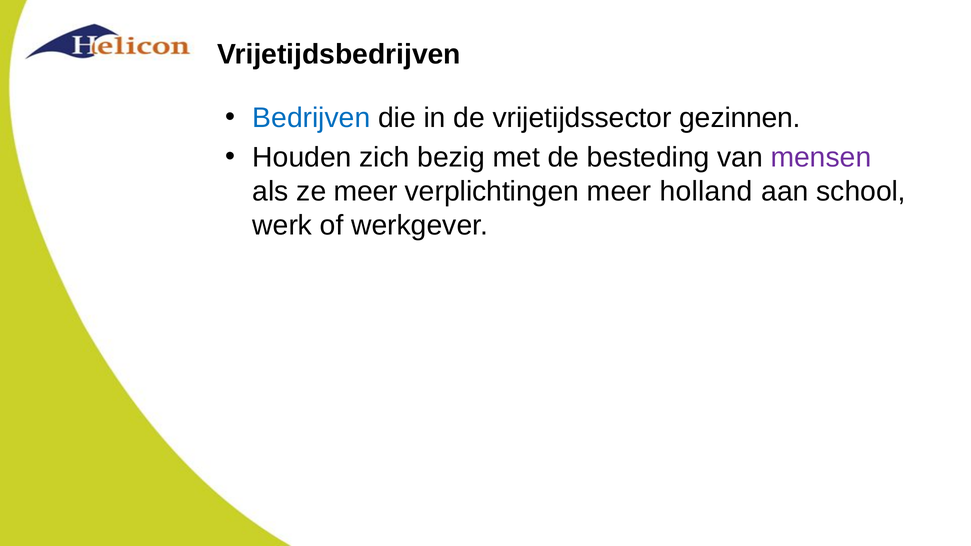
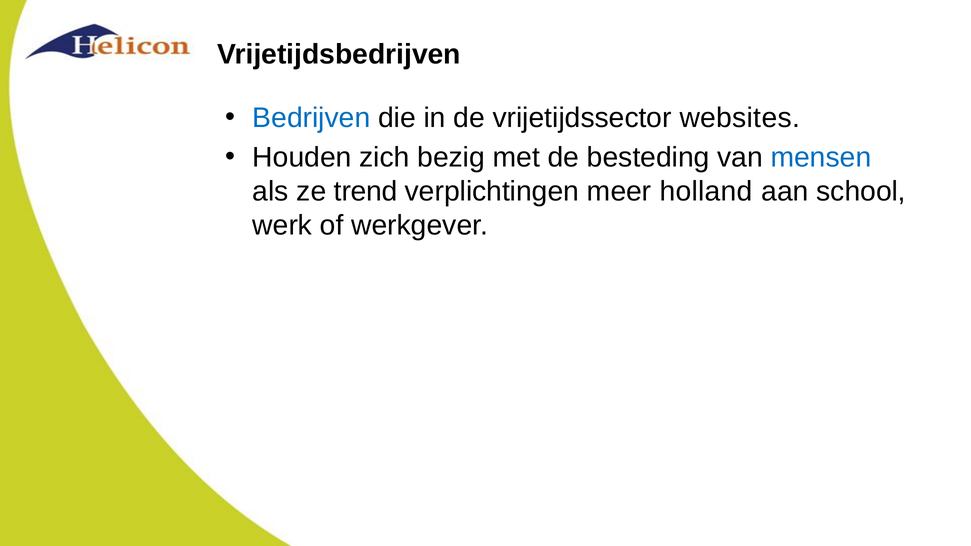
gezinnen: gezinnen -> websites
mensen colour: purple -> blue
ze meer: meer -> trend
